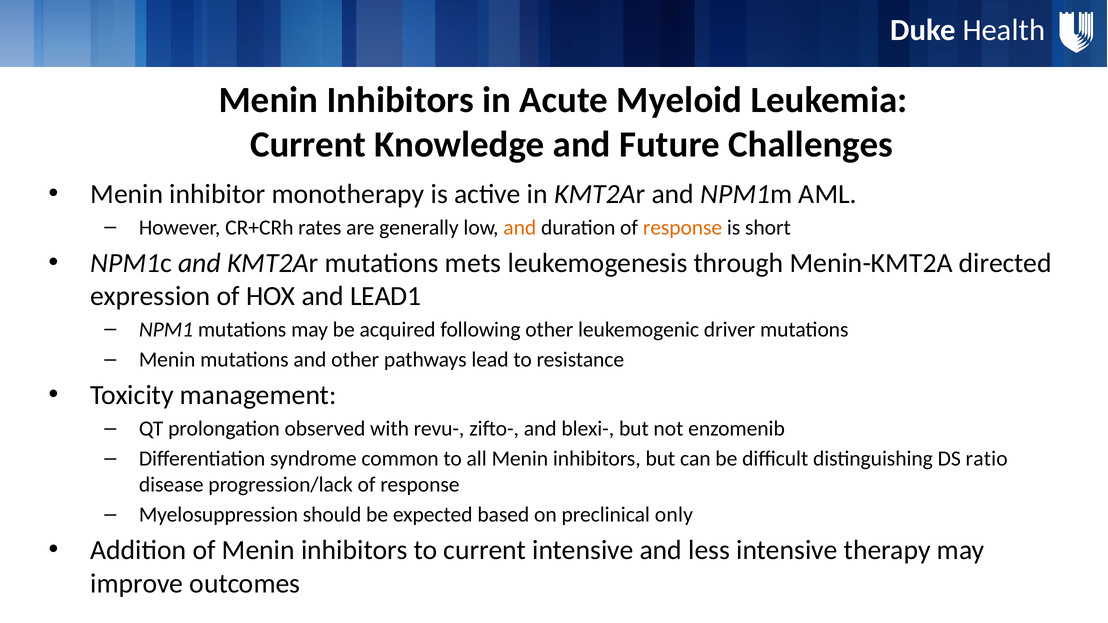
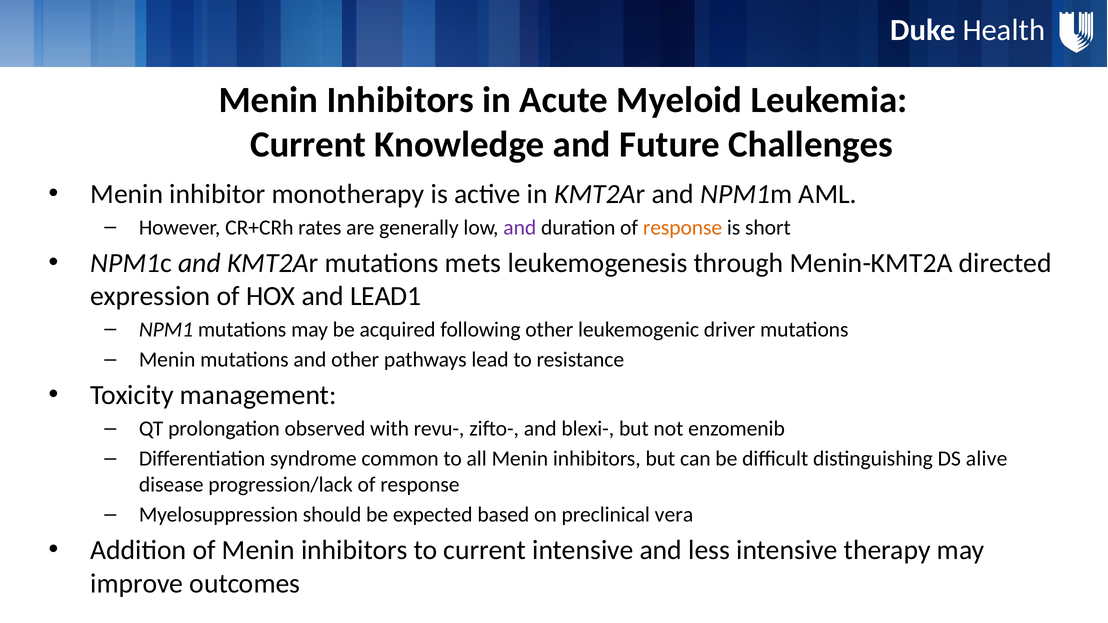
and at (520, 228) colour: orange -> purple
ratio: ratio -> alive
only: only -> vera
